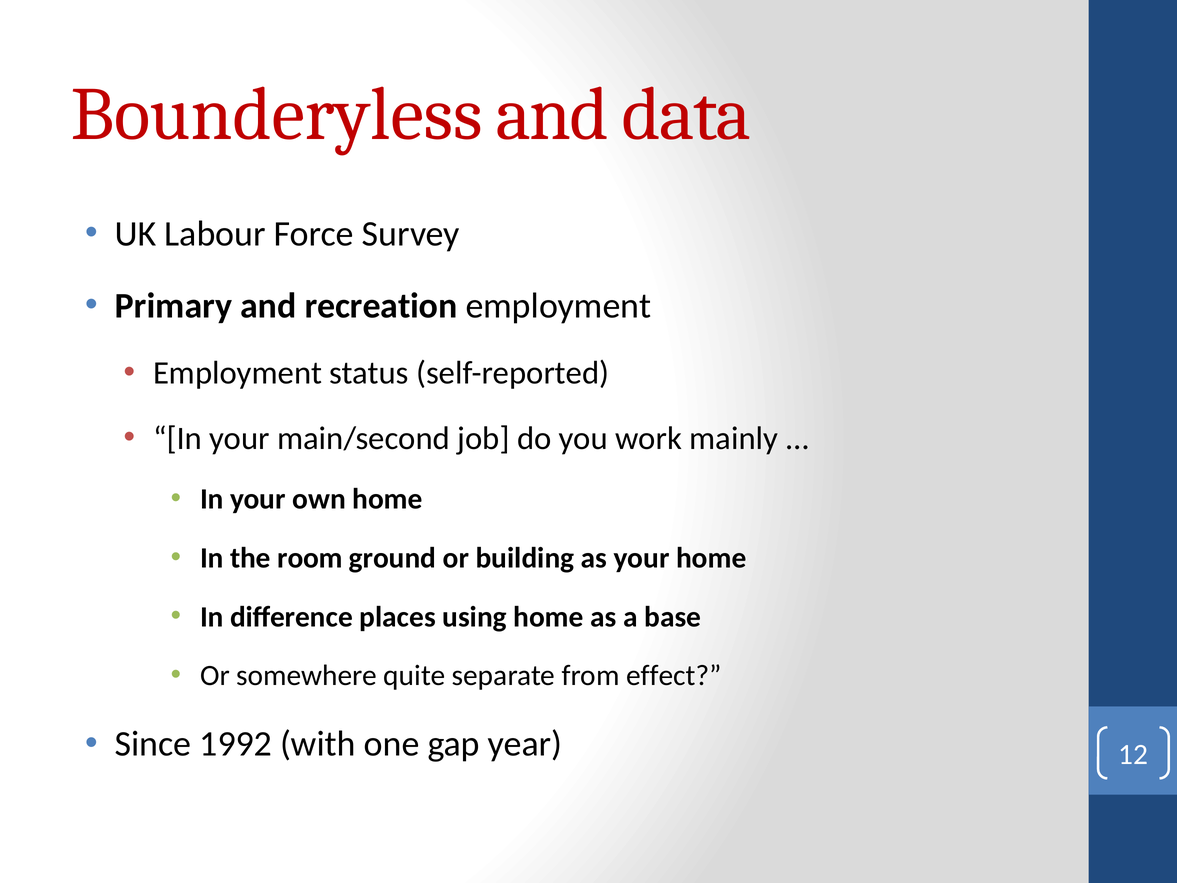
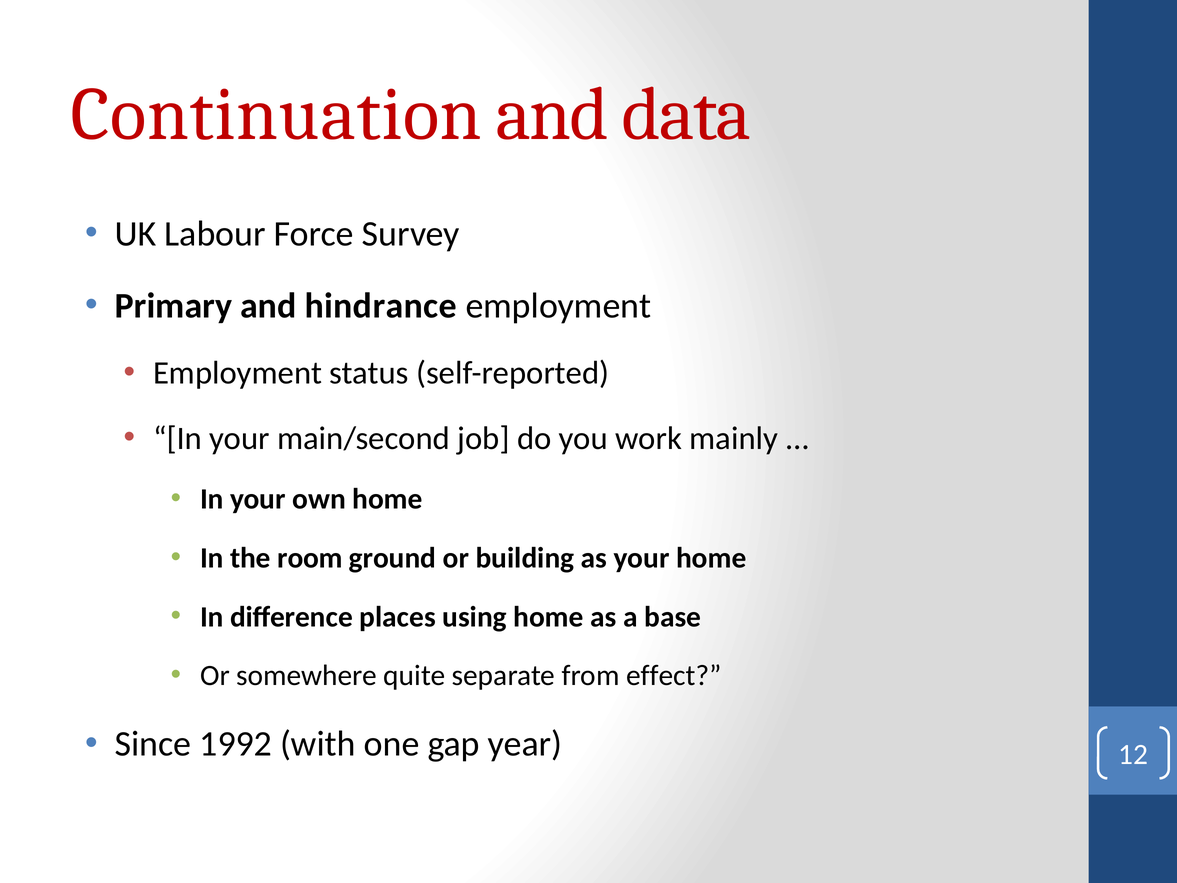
Bounderyless: Bounderyless -> Continuation
recreation: recreation -> hindrance
